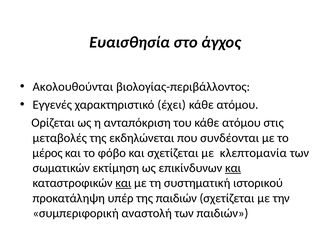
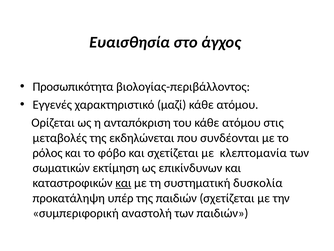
Ακολουθούνται: Ακολουθούνται -> Προσωπικότητα
έχει: έχει -> μαζί
μέρος: μέρος -> ρόλος
και at (233, 168) underline: present -> none
ιστορικού: ιστορικού -> δυσκολία
